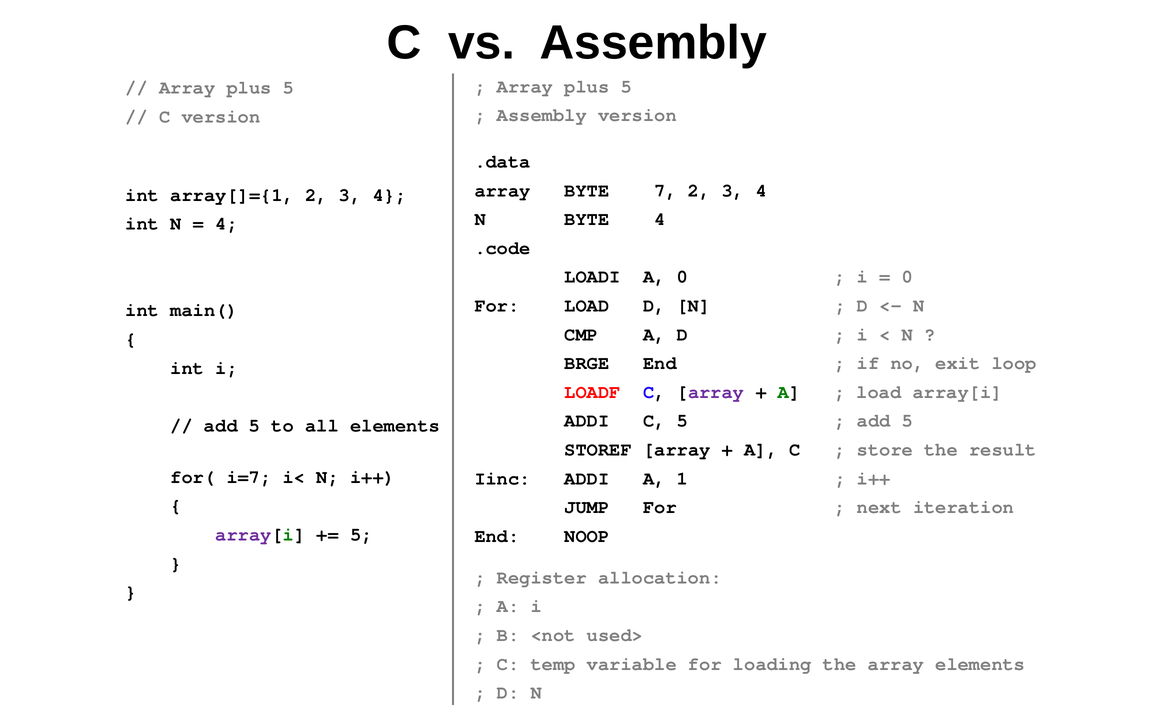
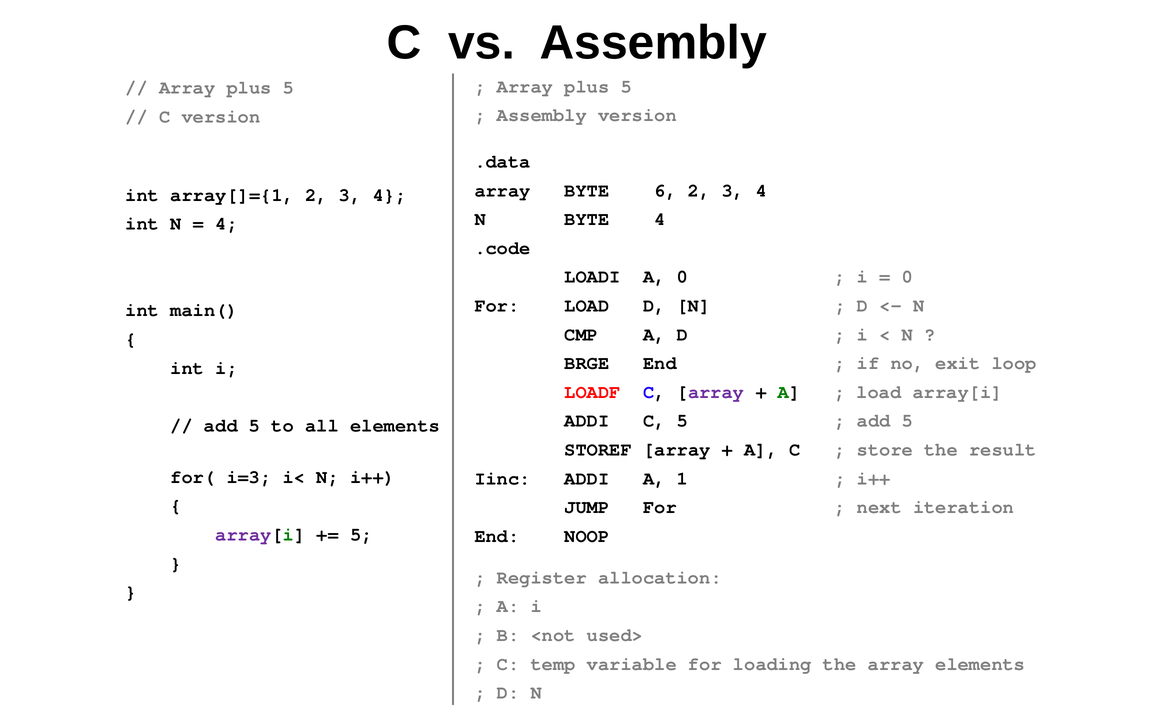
7: 7 -> 6
i=7: i=7 -> i=3
